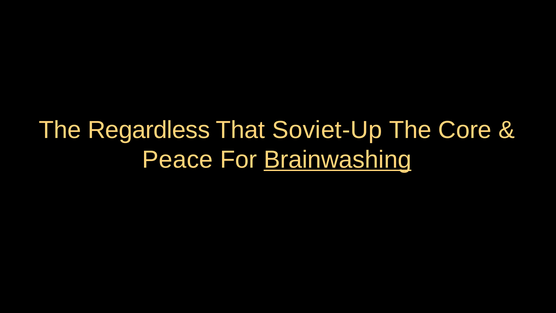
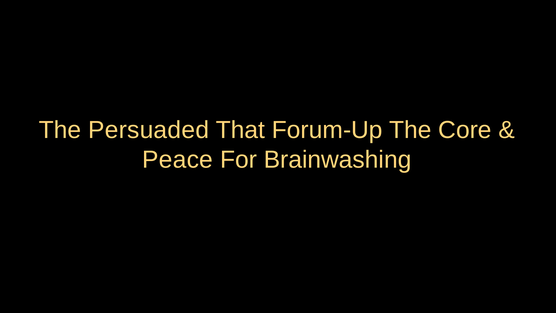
Regardless: Regardless -> Persuaded
Soviet-Up: Soviet-Up -> Forum-Up
Brainwashing underline: present -> none
